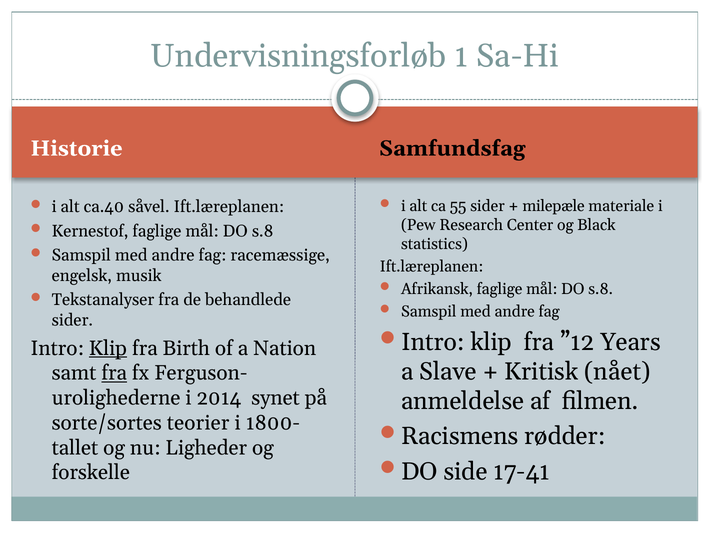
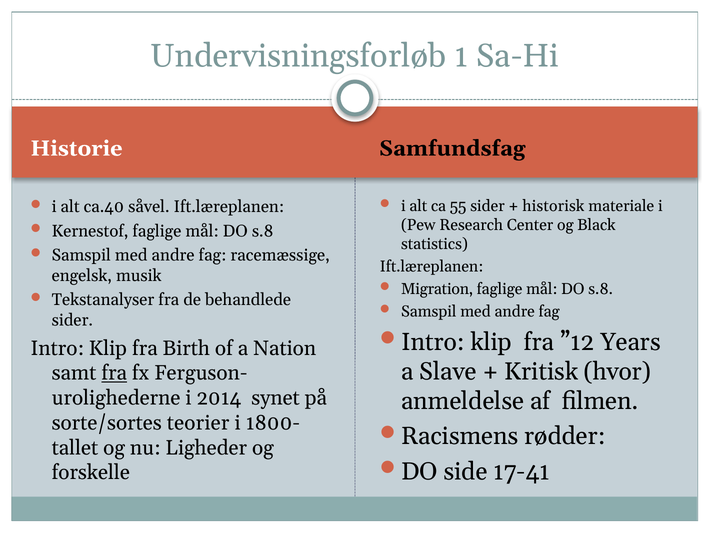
milepæle: milepæle -> historisk
Afrikansk: Afrikansk -> Migration
Klip at (108, 348) underline: present -> none
nået: nået -> hvor
